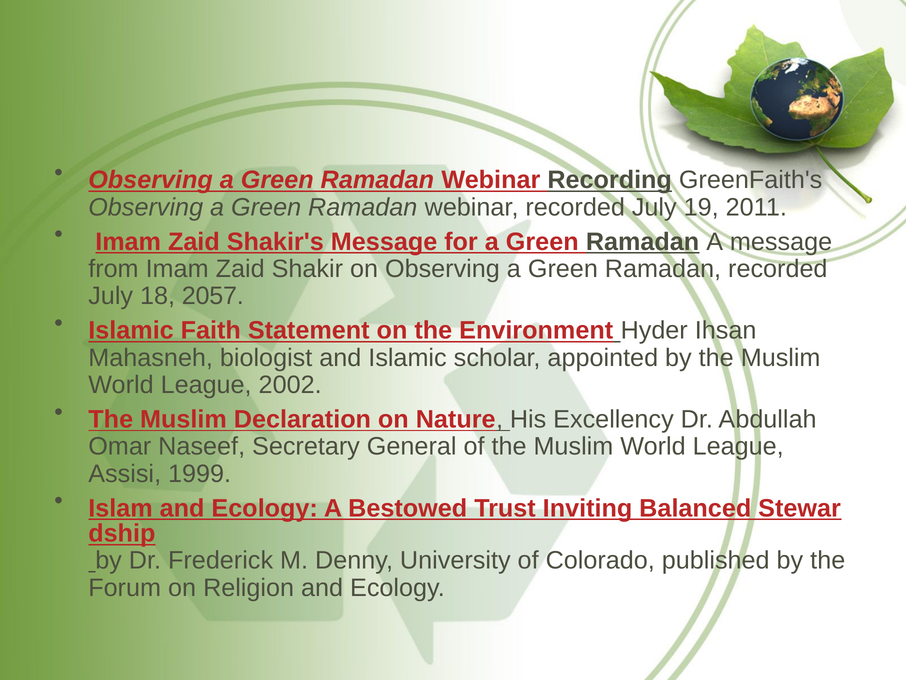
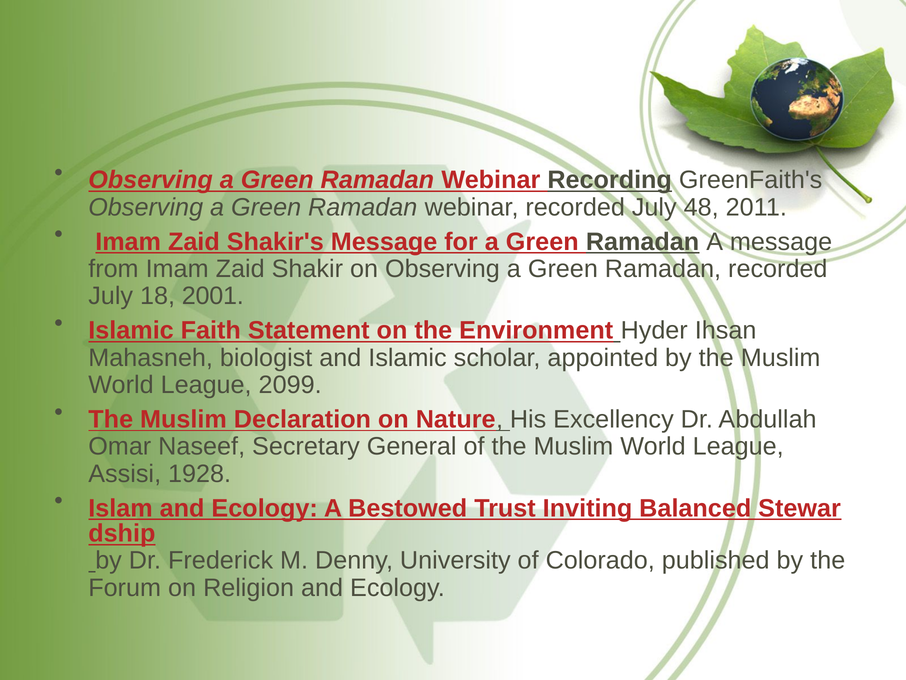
19: 19 -> 48
2057: 2057 -> 2001
2002: 2002 -> 2099
1999: 1999 -> 1928
